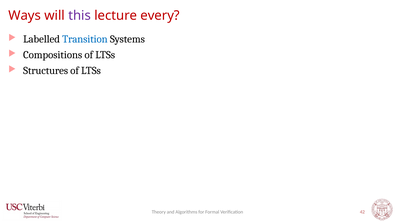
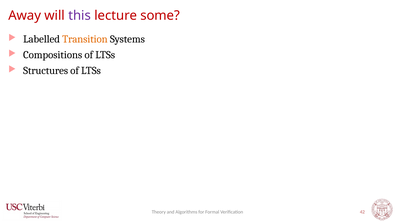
Ways: Ways -> Away
every: every -> some
Transition colour: blue -> orange
